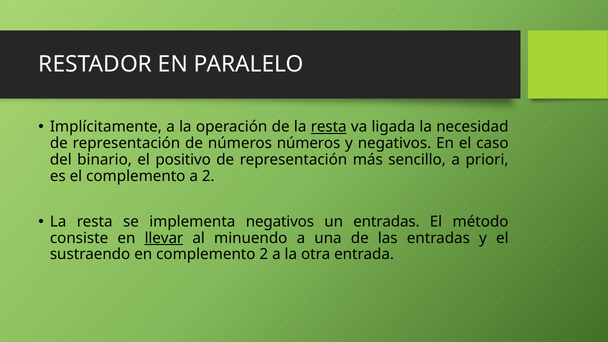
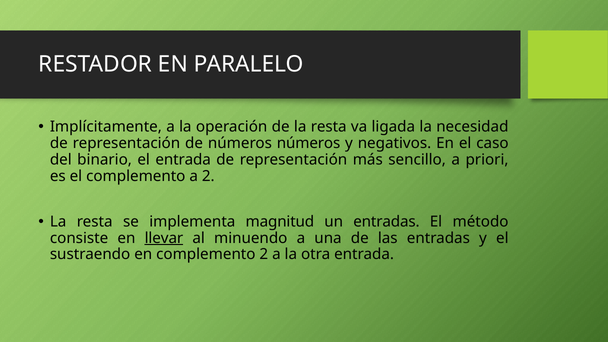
resta at (329, 127) underline: present -> none
el positivo: positivo -> entrada
implementa negativos: negativos -> magnitud
